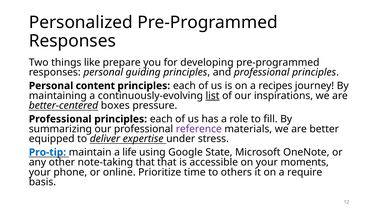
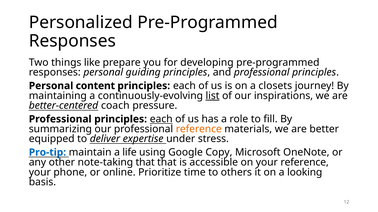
recipes: recipes -> closets
boxes: boxes -> coach
each at (161, 119) underline: none -> present
reference at (199, 129) colour: purple -> orange
State: State -> Copy
your moments: moments -> reference
require: require -> looking
